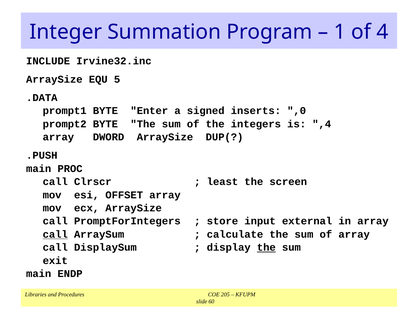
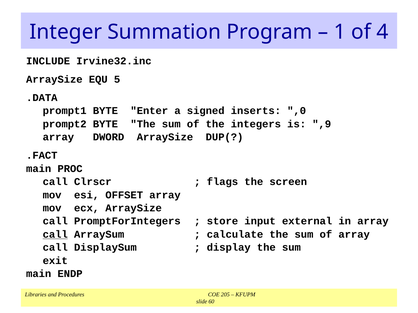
,4: ,4 -> ,9
.PUSH: .PUSH -> .FACT
least: least -> flags
the at (266, 248) underline: present -> none
